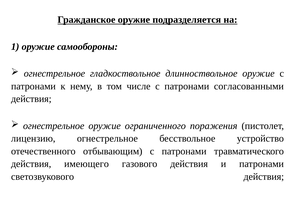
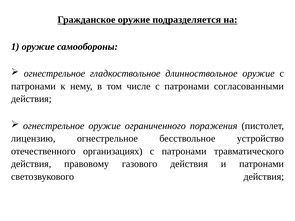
отбывающим: отбывающим -> организациях
имеющего: имеющего -> правовому
